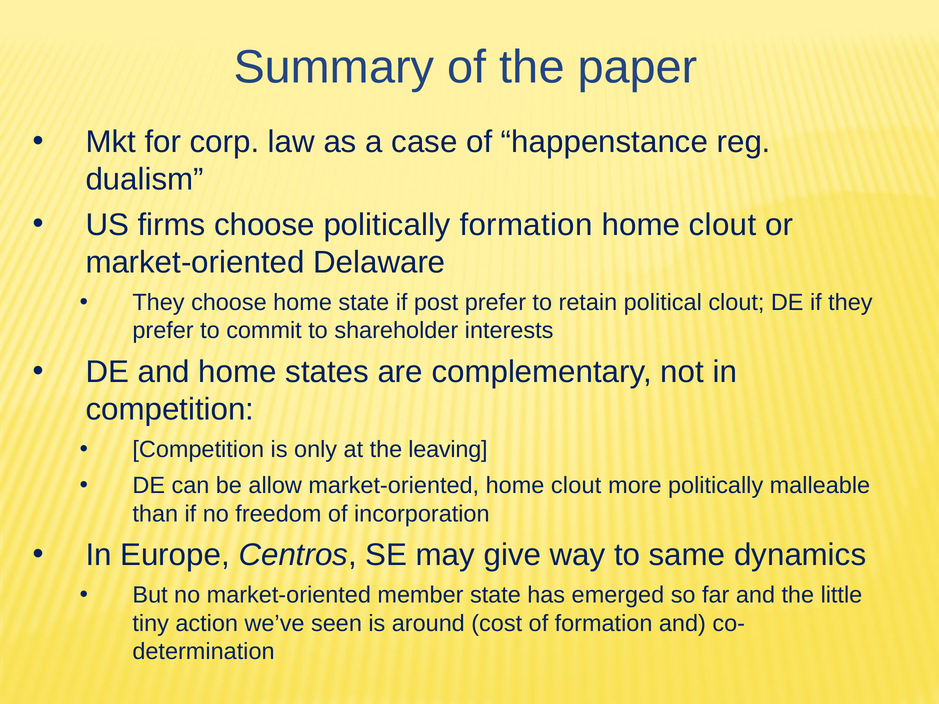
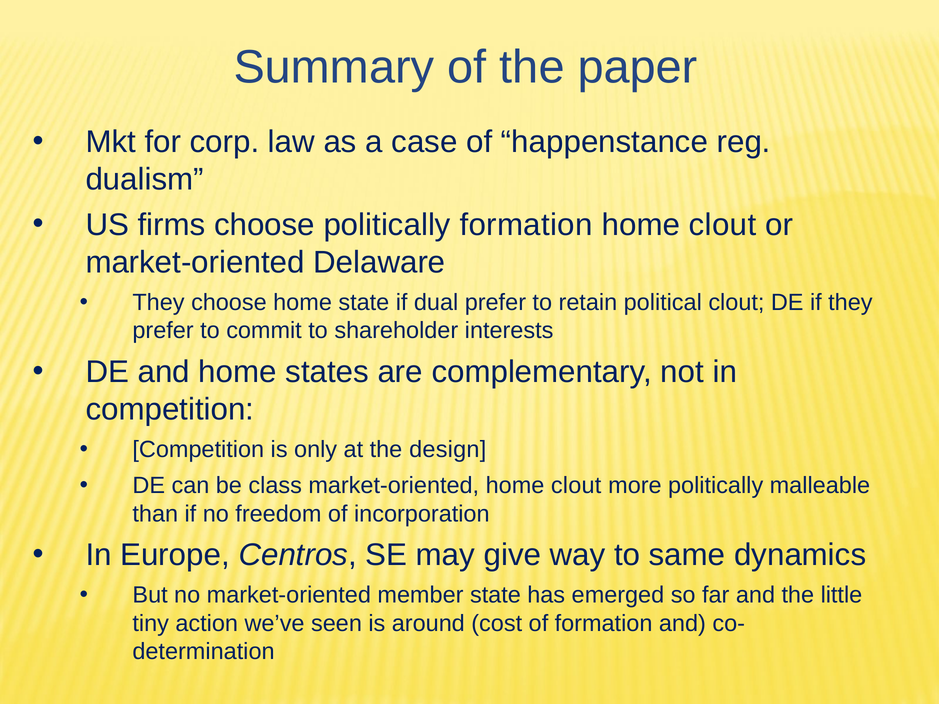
post: post -> dual
leaving: leaving -> design
allow: allow -> class
